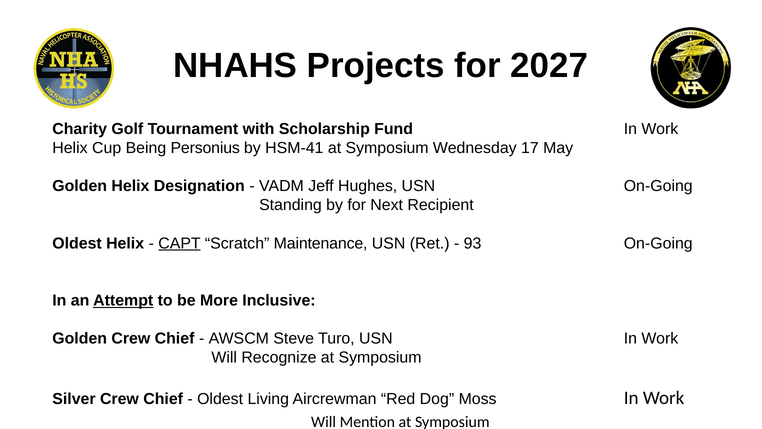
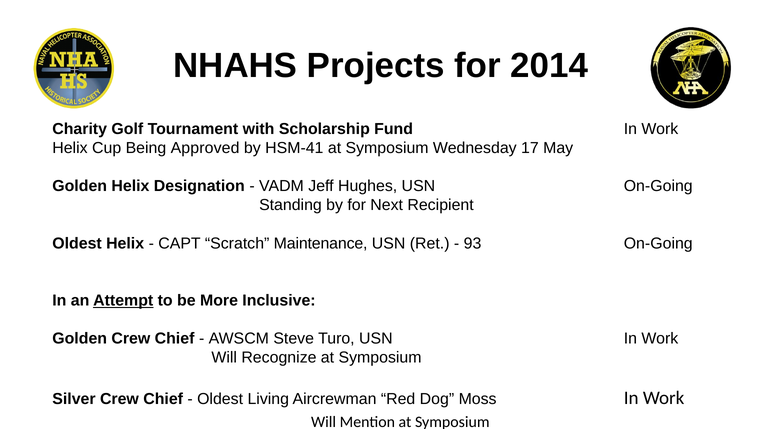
2027: 2027 -> 2014
Personius: Personius -> Approved
CAPT underline: present -> none
